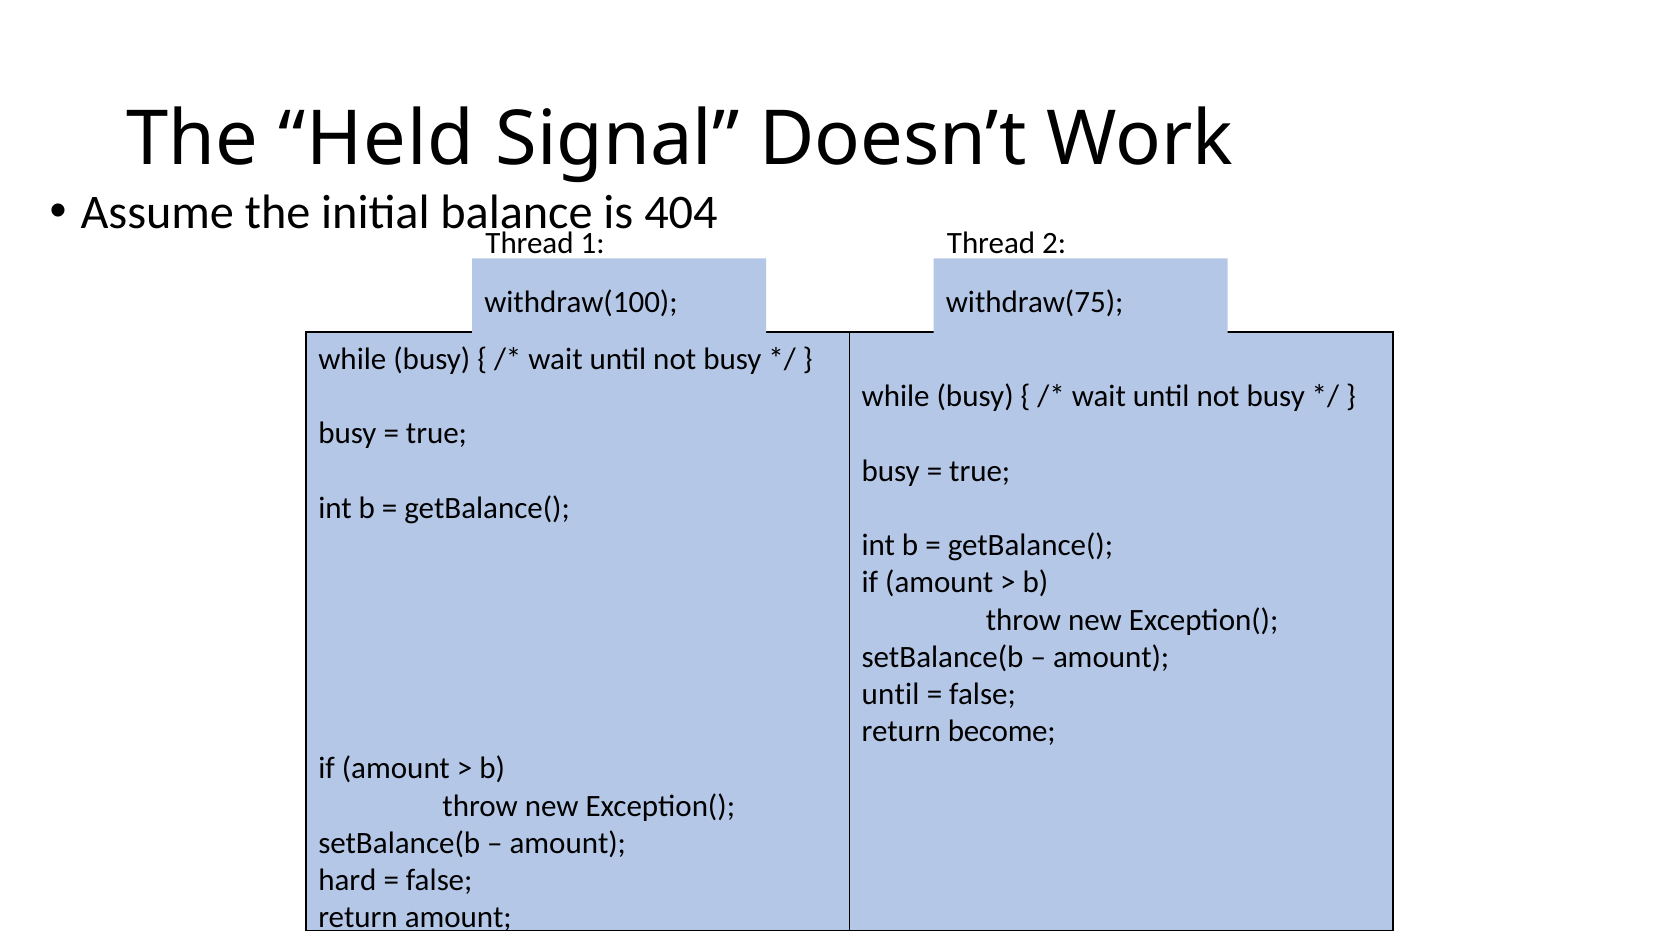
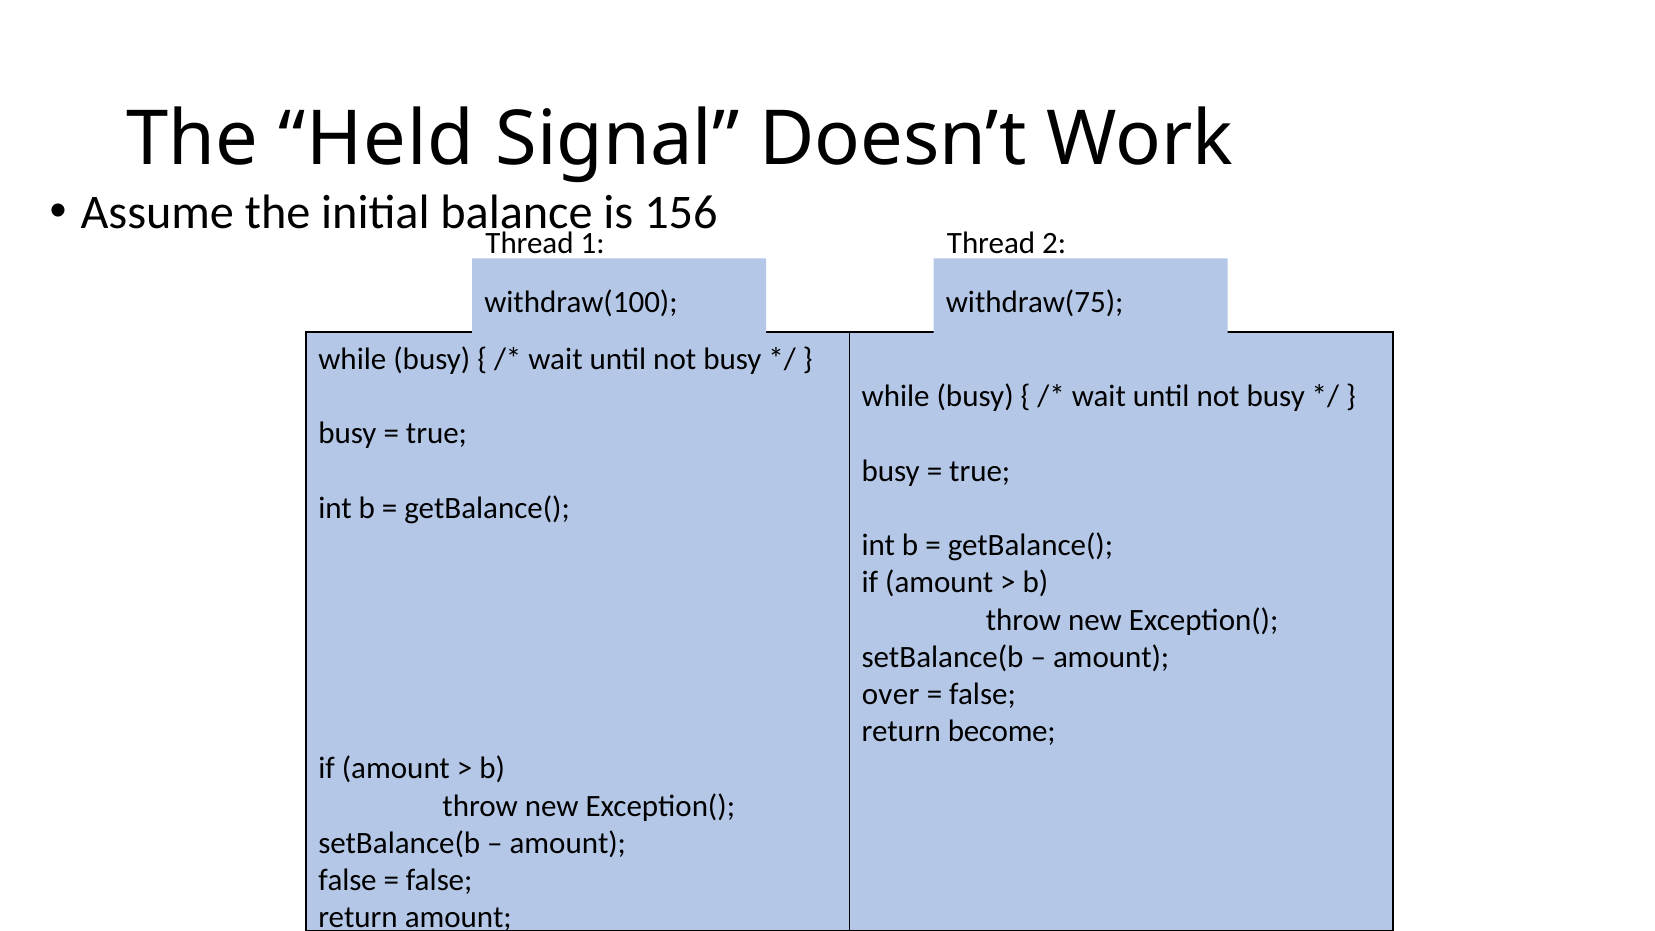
404: 404 -> 156
until at (891, 694): until -> over
hard at (347, 880): hard -> false
